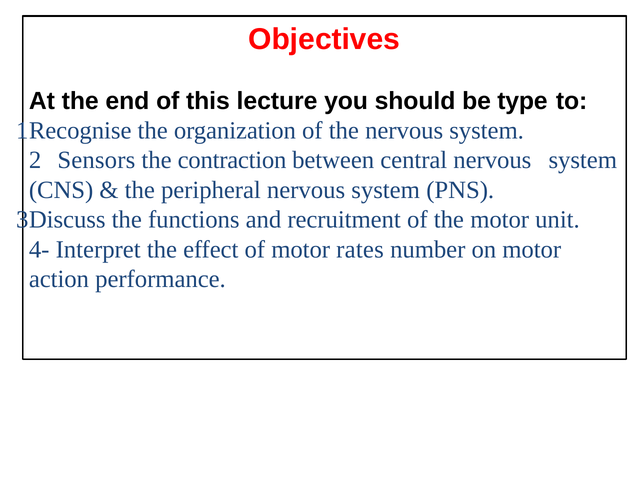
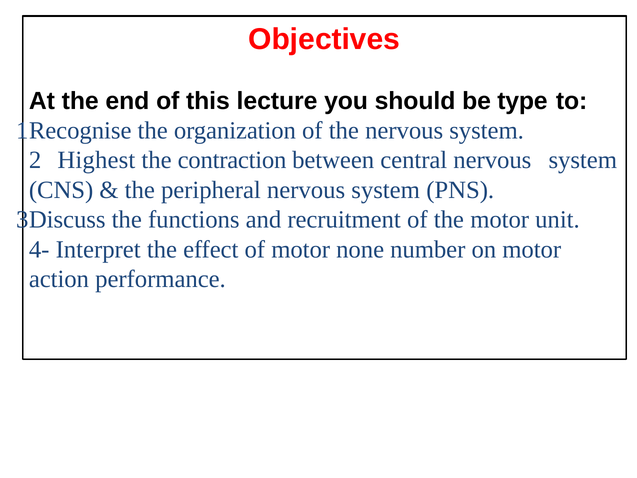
Sensors: Sensors -> Highest
rates: rates -> none
